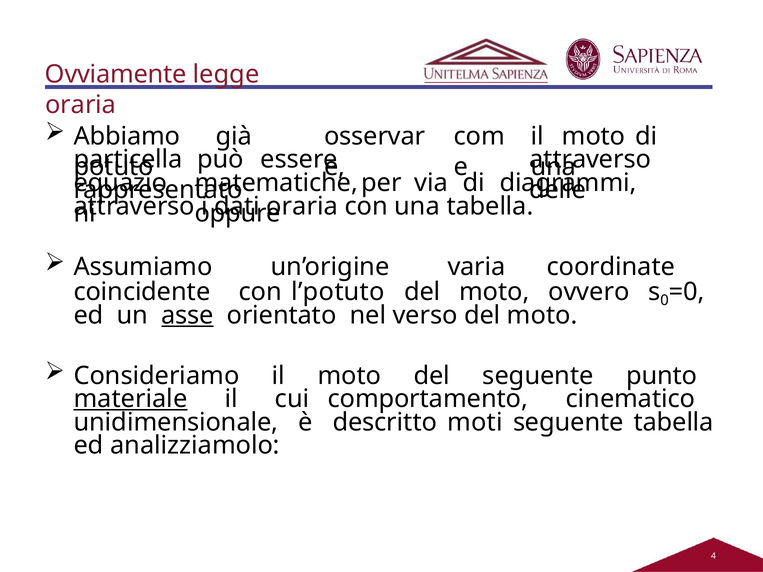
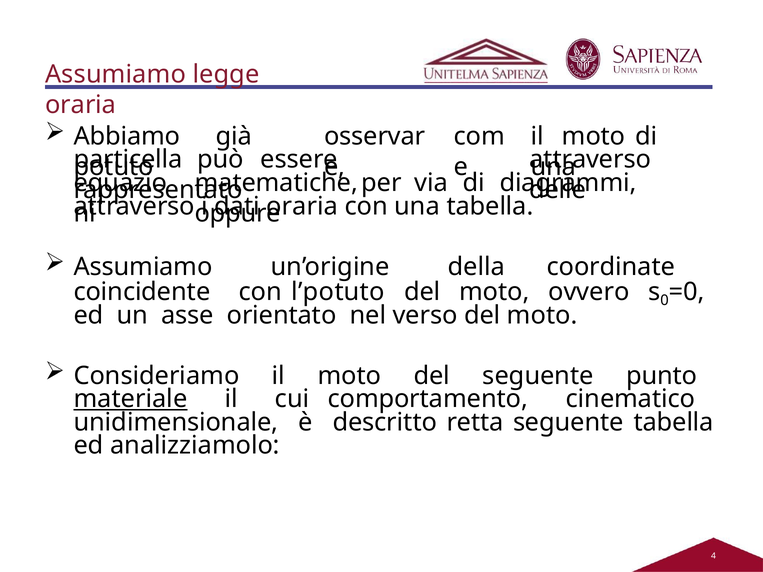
Ovviamente at (116, 75): Ovviamente -> Assumiamo
varia: varia -> della
asse underline: present -> none
moti: moti -> retta
